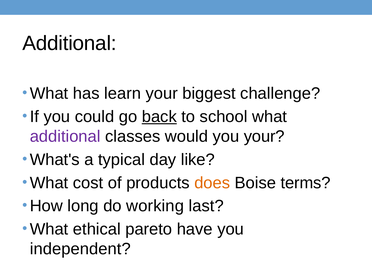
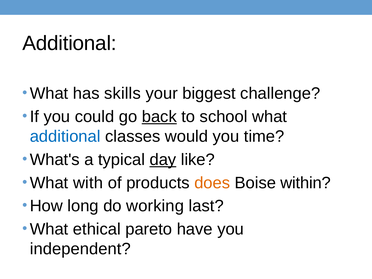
learn: learn -> skills
additional at (65, 137) colour: purple -> blue
you your: your -> time
day underline: none -> present
cost: cost -> with
terms: terms -> within
